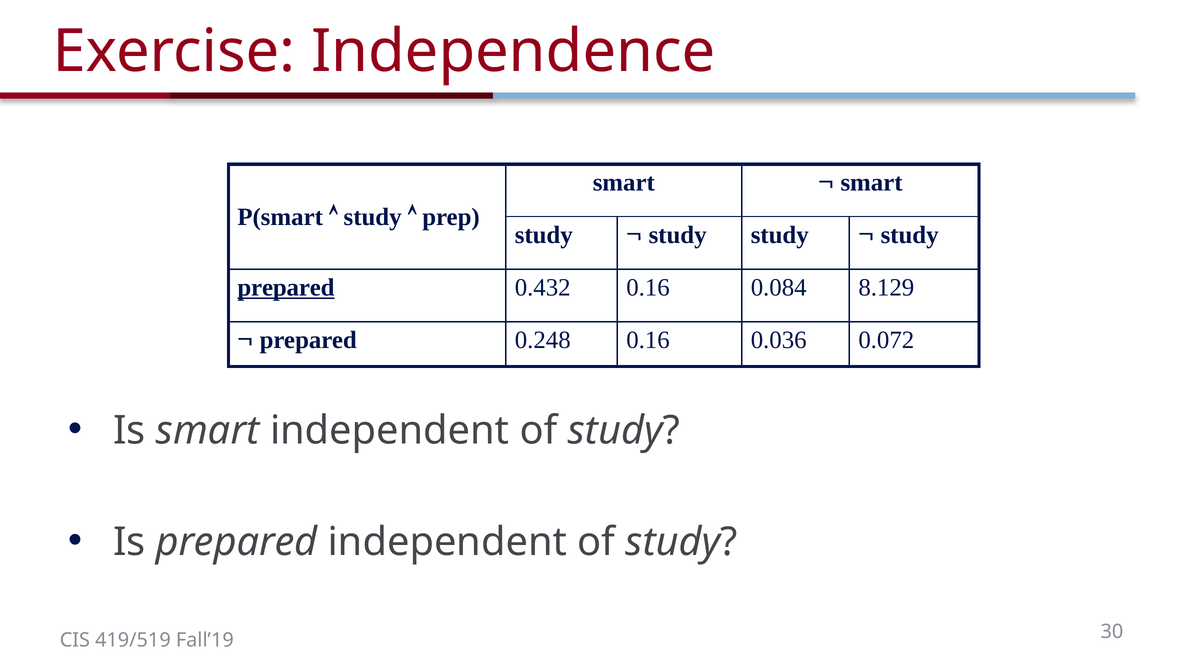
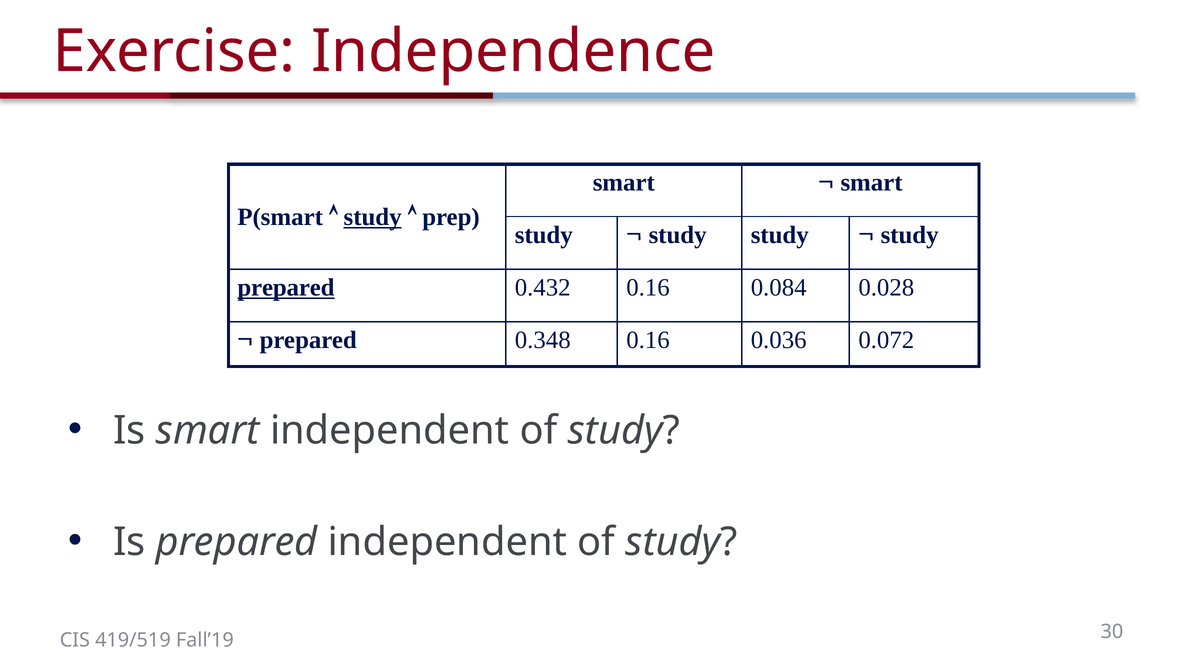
study at (373, 217) underline: none -> present
8.129: 8.129 -> 0.028
0.248: 0.248 -> 0.348
